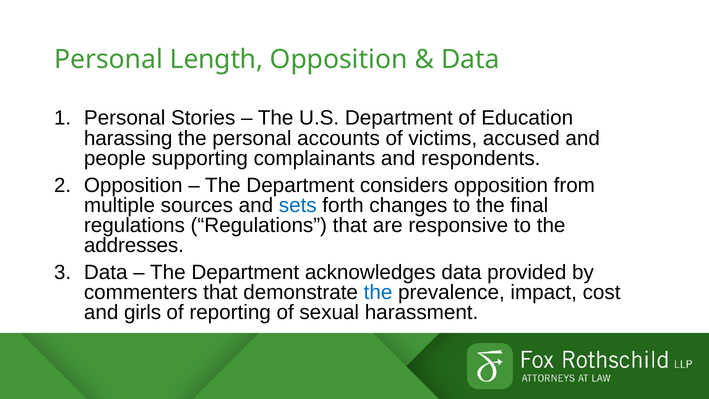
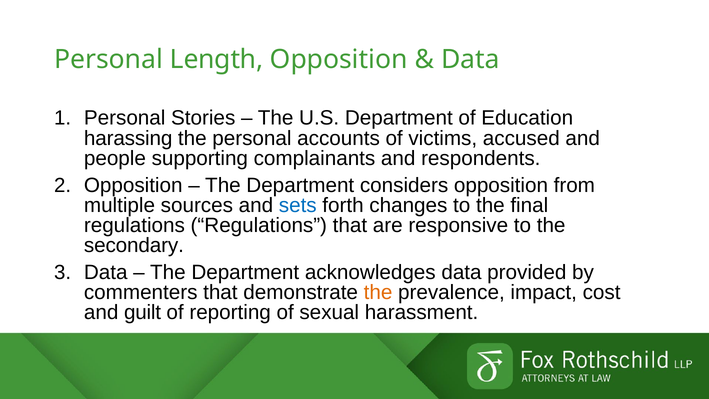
addresses: addresses -> secondary
the at (378, 292) colour: blue -> orange
girls: girls -> guilt
